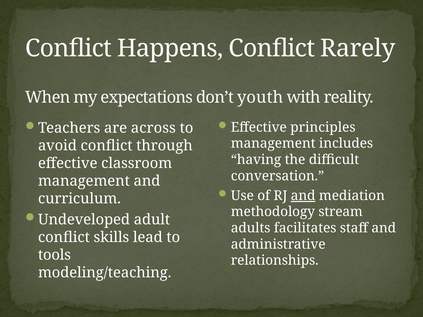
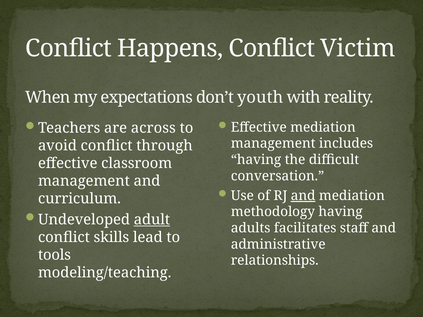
Rarely: Rarely -> Victim
Effective principles: principles -> mediation
methodology stream: stream -> having
adult underline: none -> present
